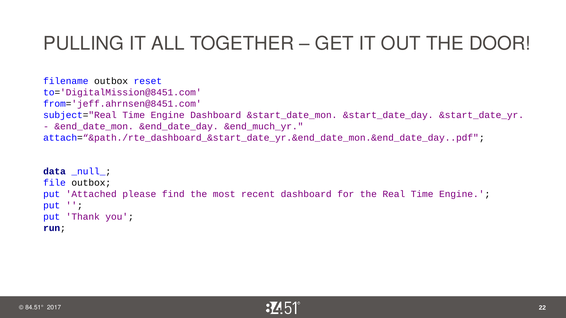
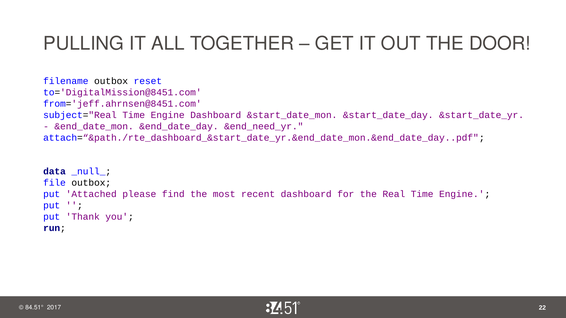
&end_much_yr: &end_much_yr -> &end_need_yr
